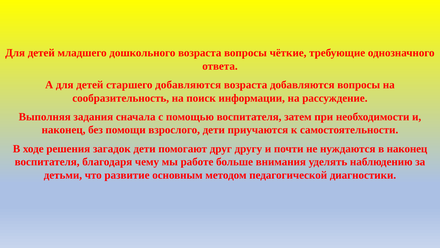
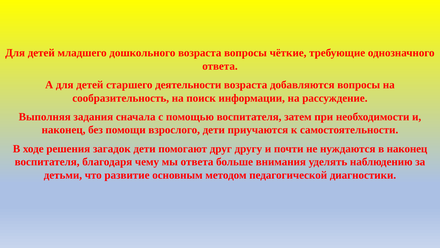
старшего добавляются: добавляются -> деятельности
мы работе: работе -> ответа
